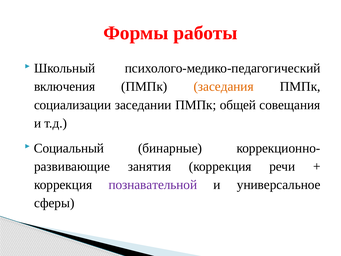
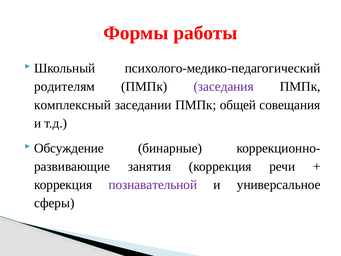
включения: включения -> родителям
заседания colour: orange -> purple
социализации: социализации -> комплексный
Социальный: Социальный -> Обсуждение
